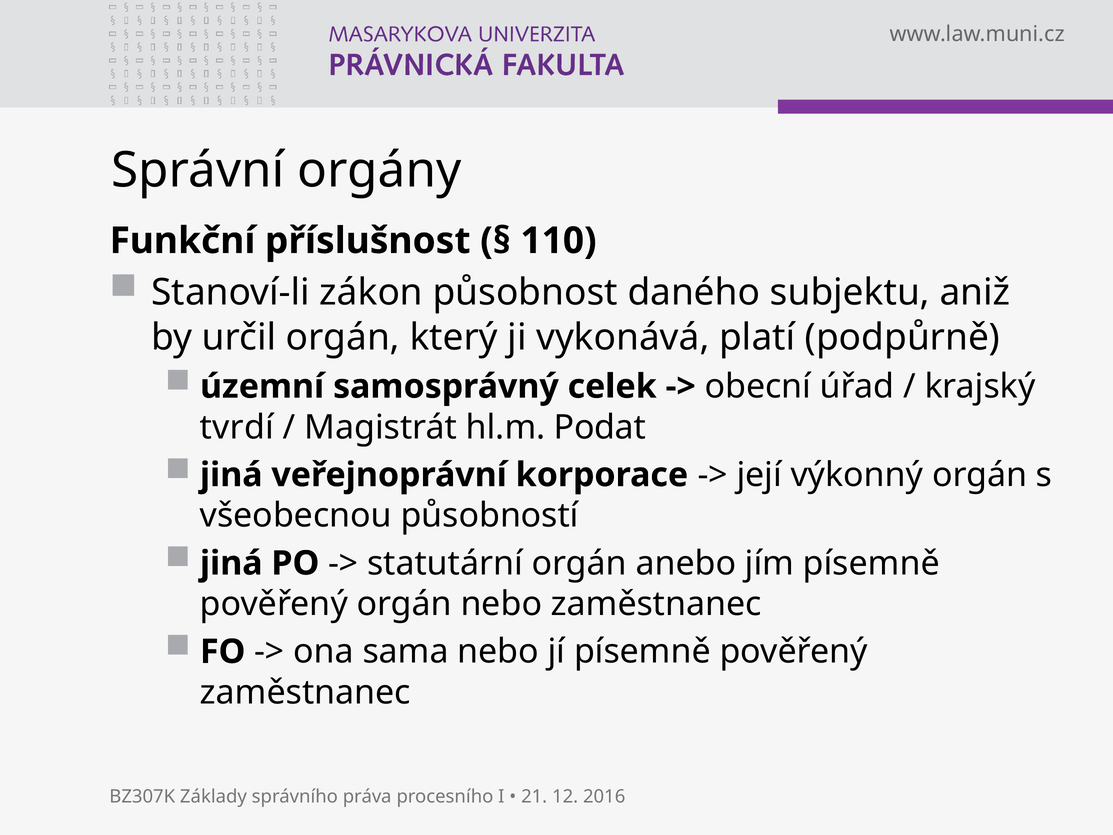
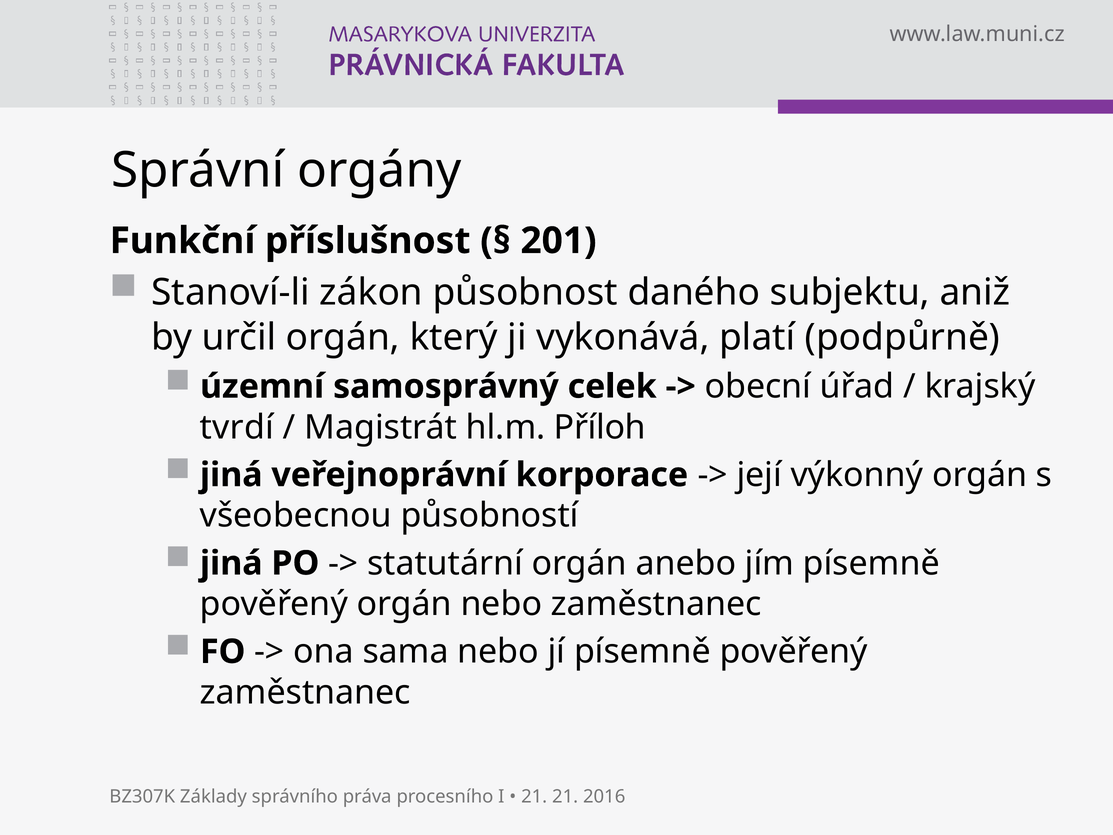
110: 110 -> 201
Podat: Podat -> Příloh
21 12: 12 -> 21
